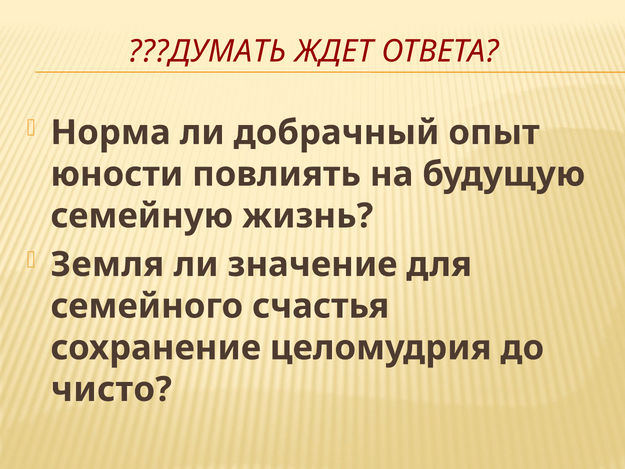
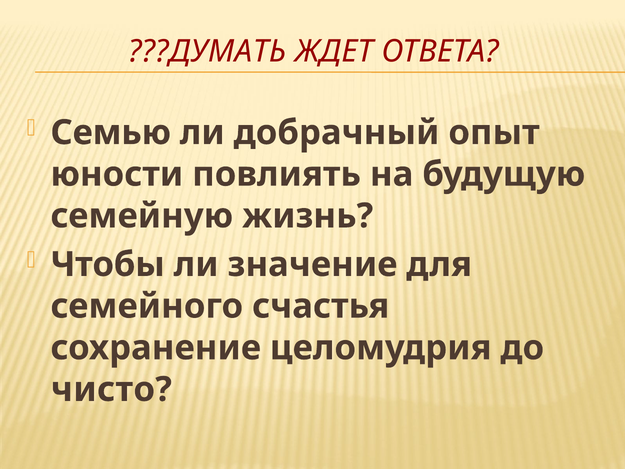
Норма: Норма -> Семью
Земля: Земля -> Чтобы
